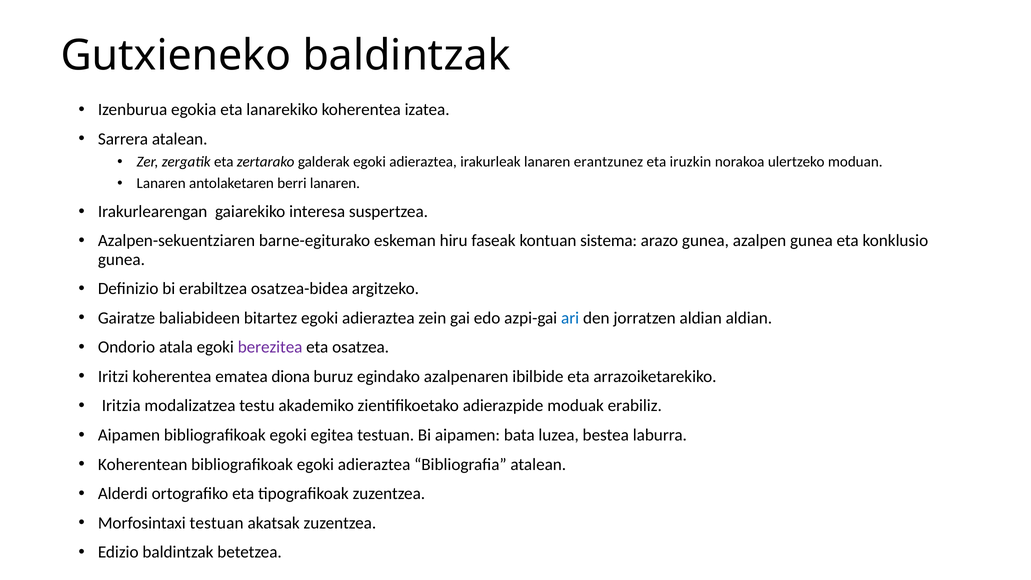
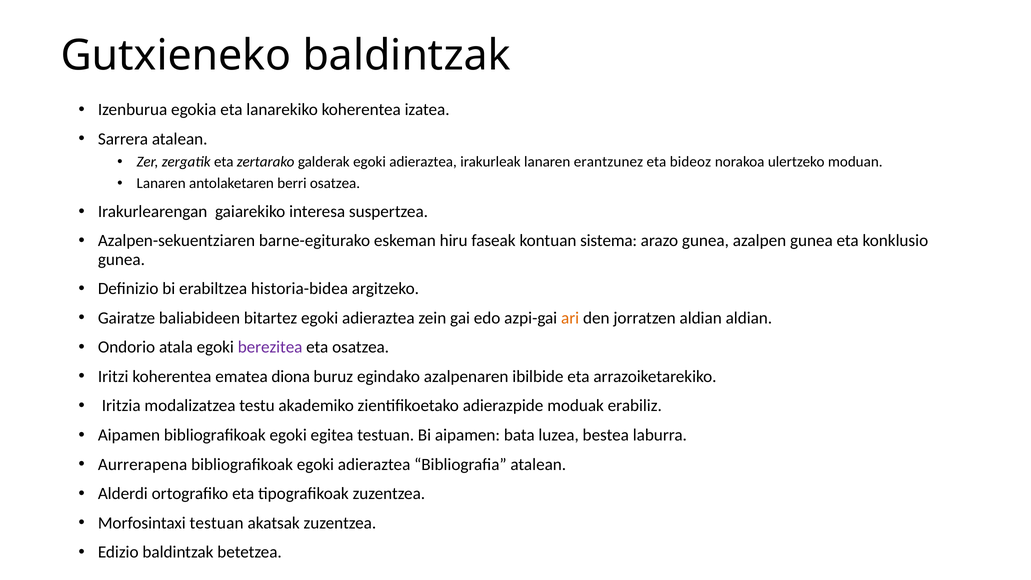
iruzkin: iruzkin -> bideoz
berri lanaren: lanaren -> osatzea
osatzea-bidea: osatzea-bidea -> historia-bidea
ari colour: blue -> orange
Koherentean: Koherentean -> Aurrerapena
